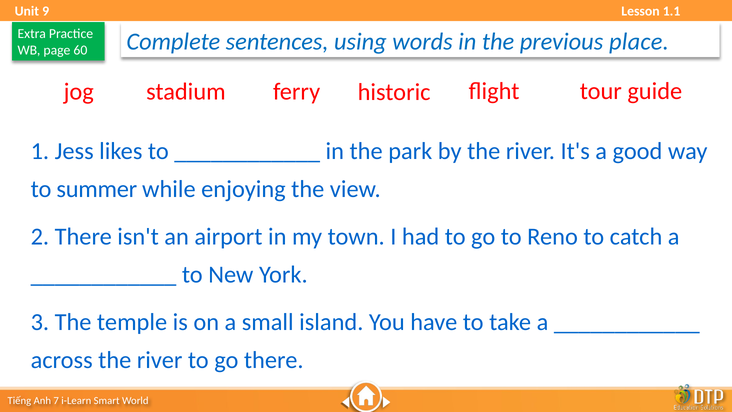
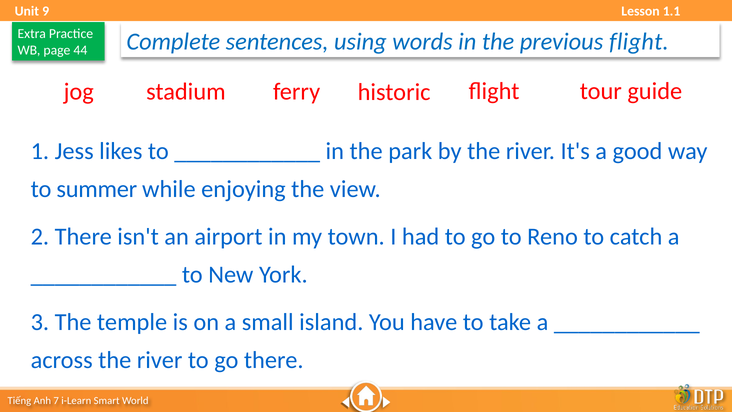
60: 60 -> 44
previous place: place -> flight
